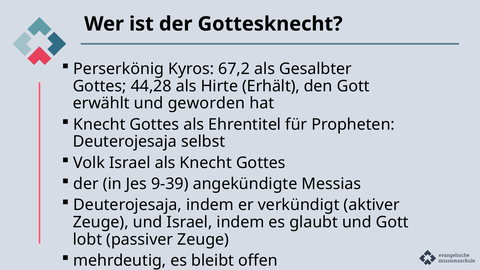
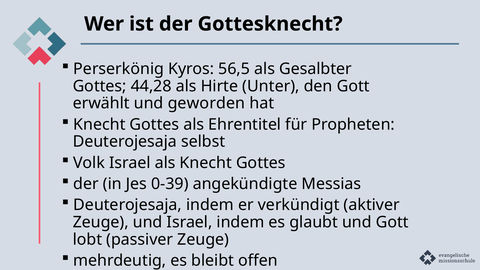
67,2: 67,2 -> 56,5
Erhält: Erhält -> Unter
9-39: 9-39 -> 0-39
